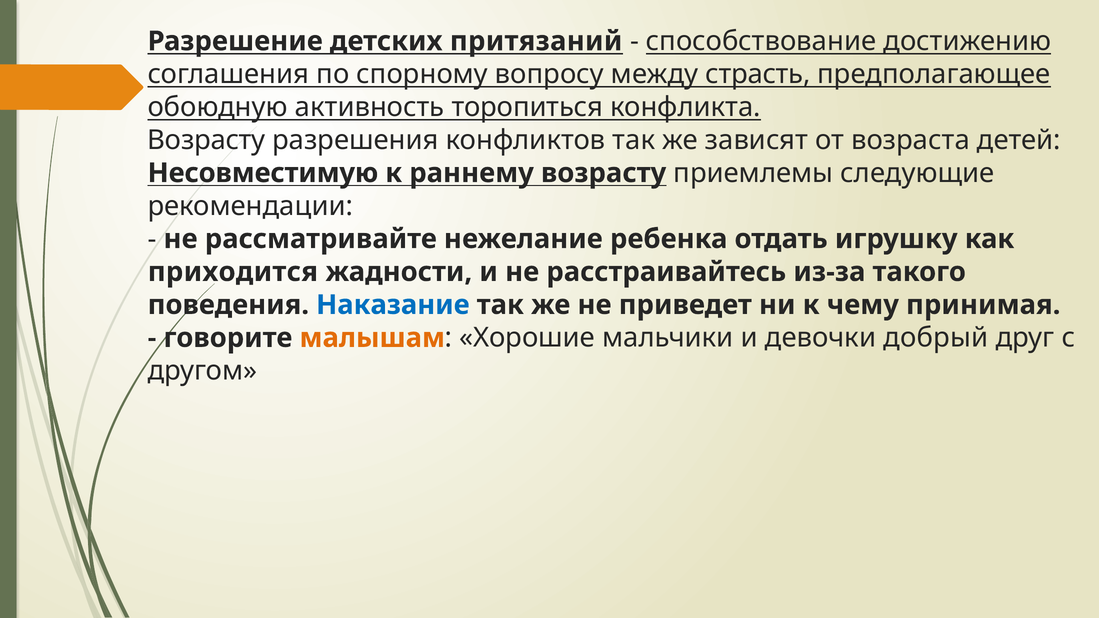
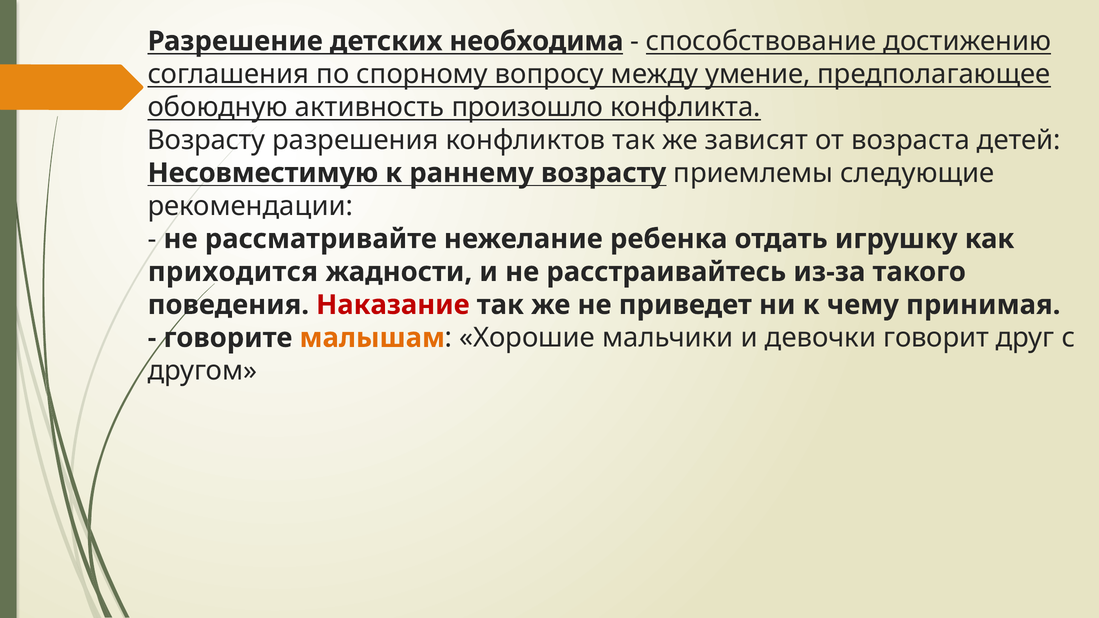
притязаний: притязаний -> необходима
страсть: страсть -> умение
торопиться: торопиться -> произошло
Наказание colour: blue -> red
добрый: добрый -> говорит
